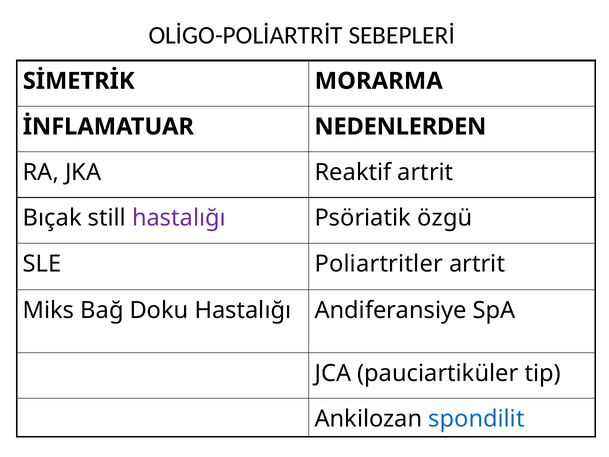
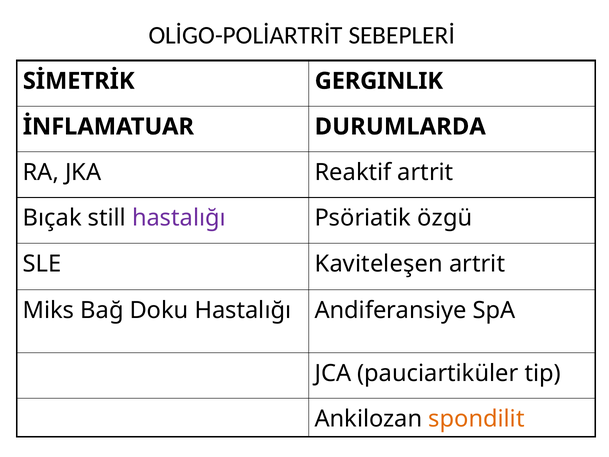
MORARMA: MORARMA -> GERGINLIK
NEDENLERDEN: NEDENLERDEN -> DURUMLARDA
Poliartritler: Poliartritler -> Kaviteleşen
spondilit colour: blue -> orange
